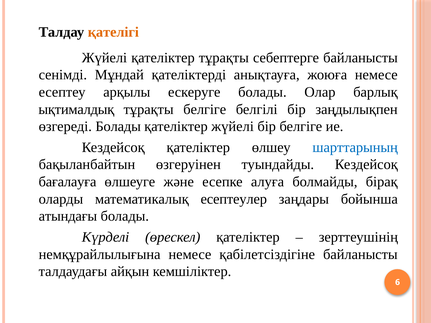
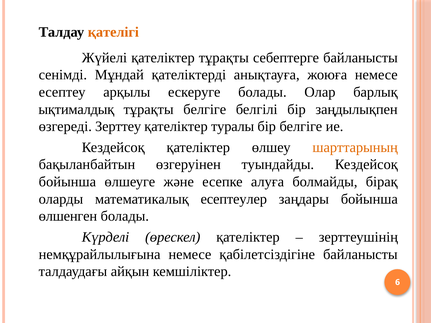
өзгереді Болады: Болады -> Зерттеу
қателіктер жүйелі: жүйелі -> туралы
шарттарының colour: blue -> orange
бағалауға at (67, 182): бағалауға -> бойынша
атындағы: атындағы -> өлшенген
